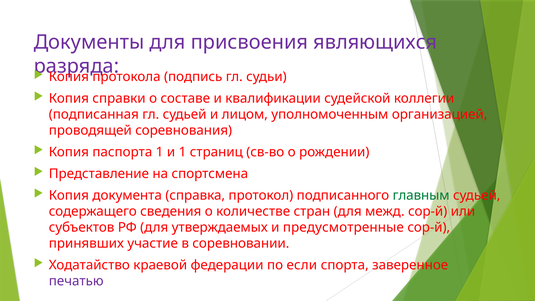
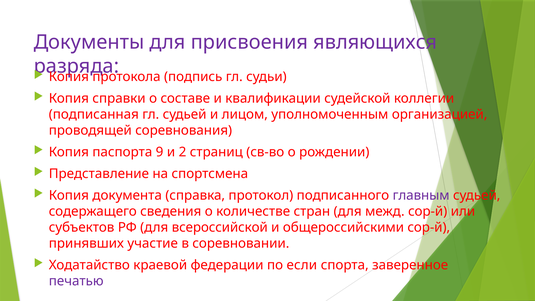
паспорта 1: 1 -> 9
и 1: 1 -> 2
главным colour: green -> purple
утверждаемых: утверждаемых -> всероссийской
предусмотренные: предусмотренные -> общероссийскими
